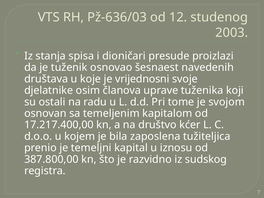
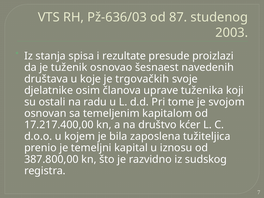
12: 12 -> 87
dioničari: dioničari -> rezultate
vrijednosni: vrijednosni -> trgovačkih
